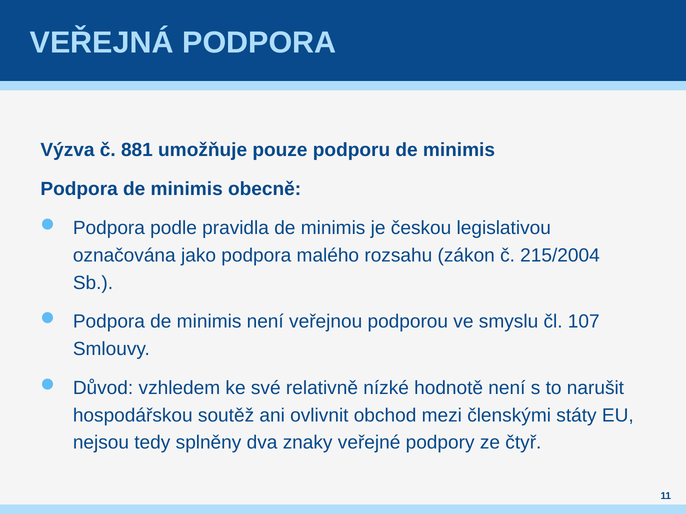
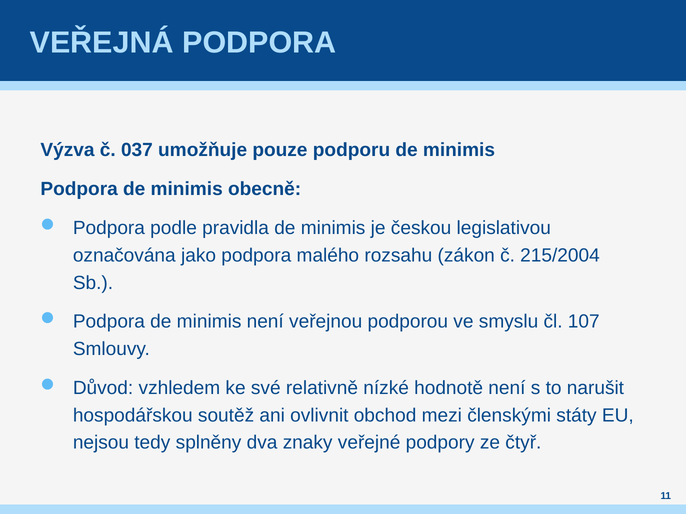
881: 881 -> 037
